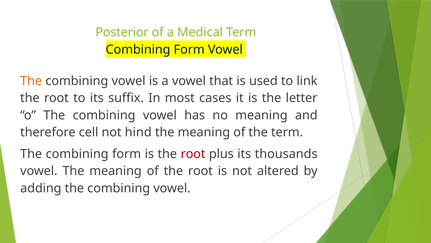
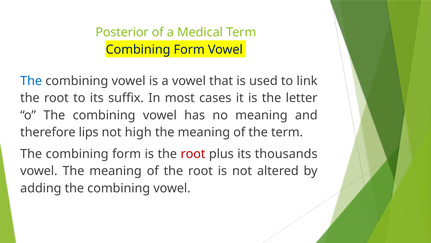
The at (31, 81) colour: orange -> blue
cell: cell -> lips
hind: hind -> high
